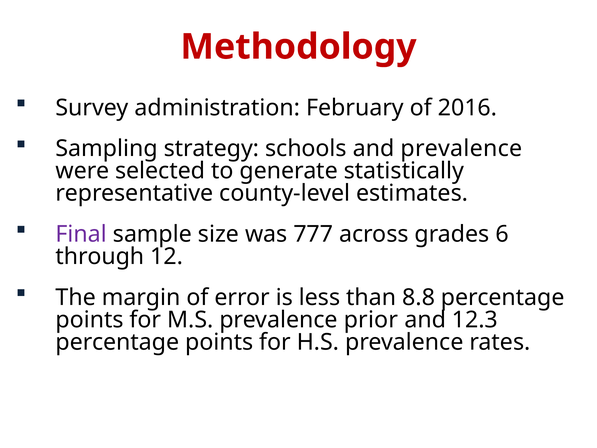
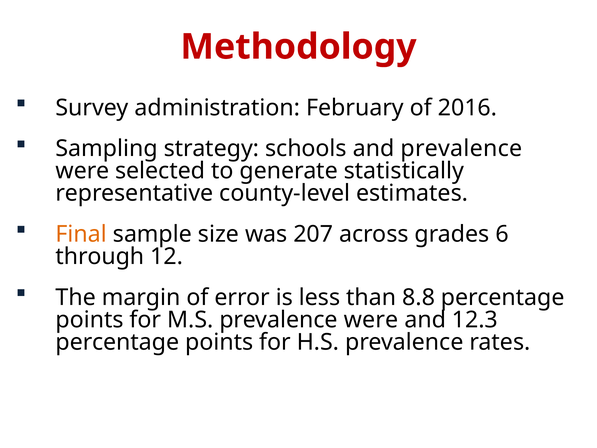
Final colour: purple -> orange
777: 777 -> 207
M.S prevalence prior: prior -> were
